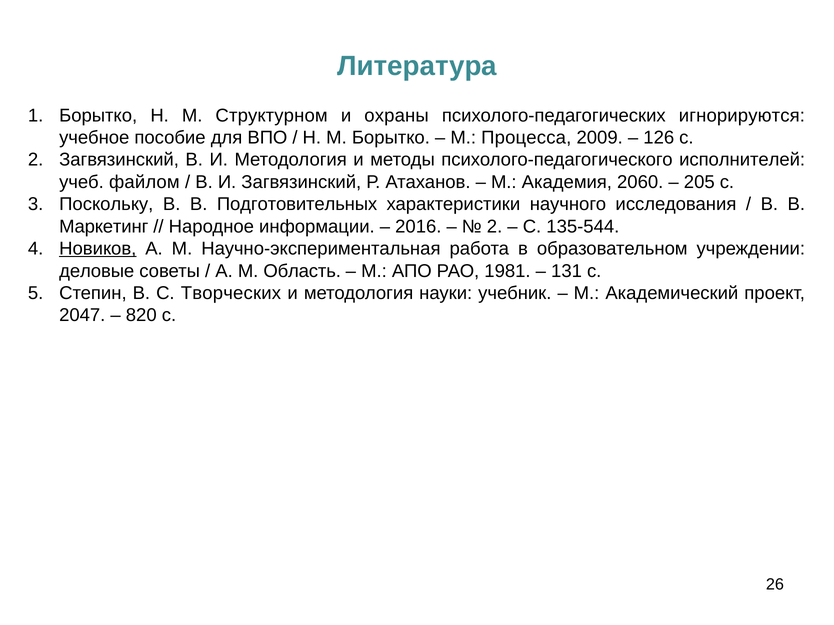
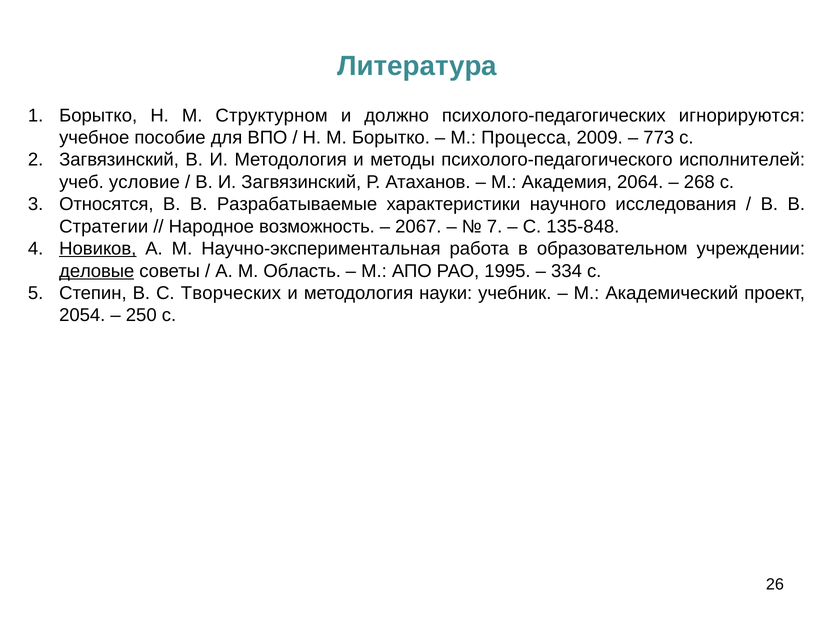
охраны: охраны -> должно
126: 126 -> 773
файлом: файлом -> условие
2060: 2060 -> 2064
205: 205 -> 268
Поскольку: Поскольку -> Относятся
Подготовительных: Подготовительных -> Разрабатываемые
Маркетинг: Маркетинг -> Стратегии
информации: информации -> возможность
2016: 2016 -> 2067
2 at (495, 227): 2 -> 7
135-544: 135-544 -> 135-848
деловые underline: none -> present
1981: 1981 -> 1995
131: 131 -> 334
2047: 2047 -> 2054
820: 820 -> 250
